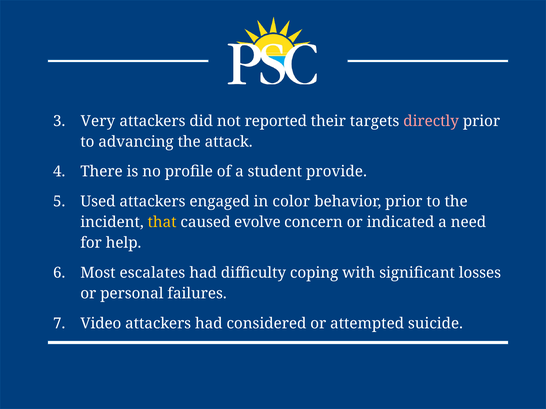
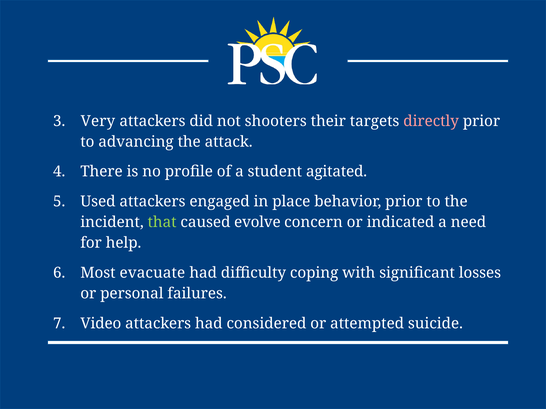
reported: reported -> shooters
provide: provide -> agitated
color: color -> place
that colour: yellow -> light green
escalates: escalates -> evacuate
